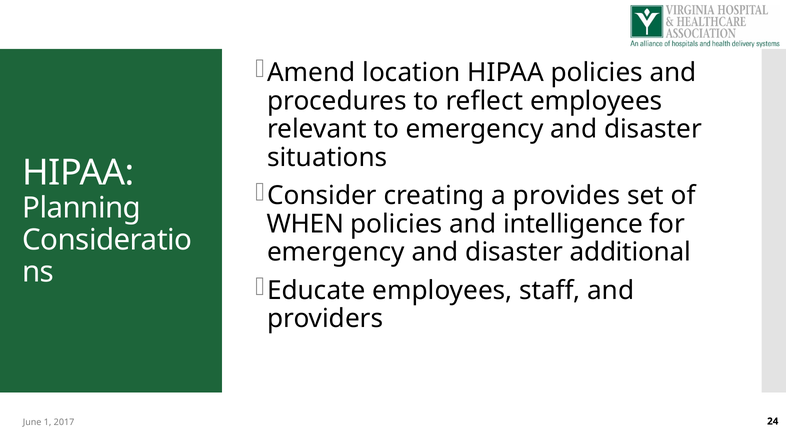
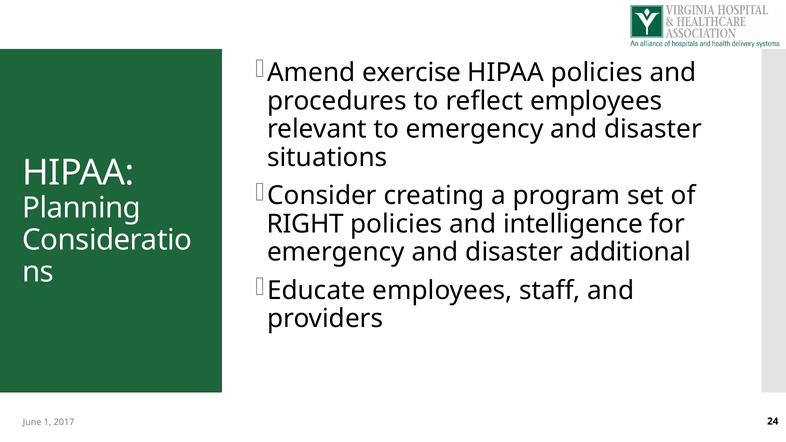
location: location -> exercise
provides: provides -> program
WHEN: WHEN -> RIGHT
